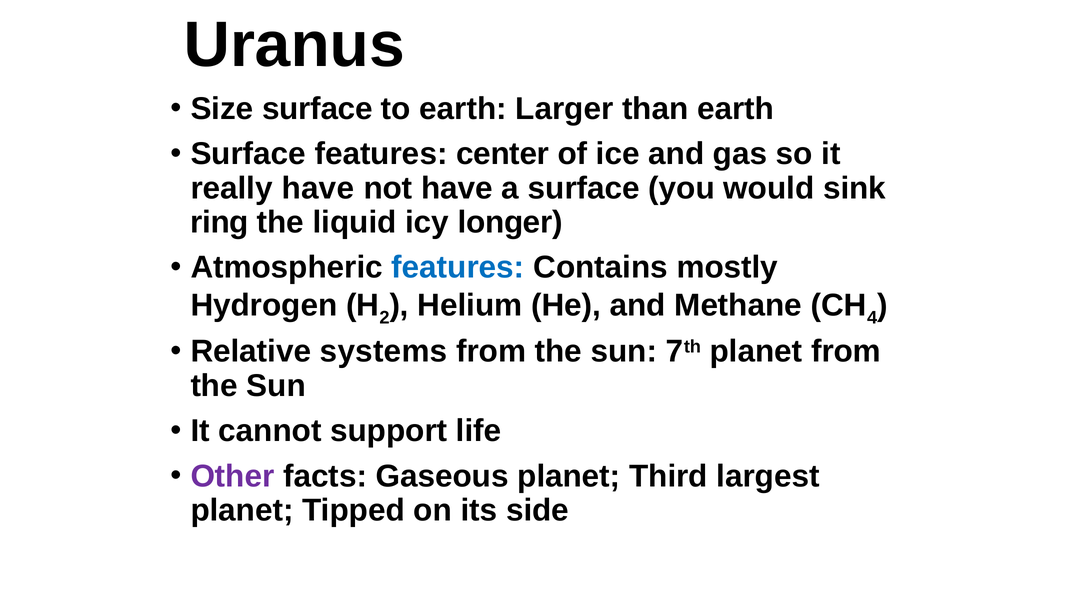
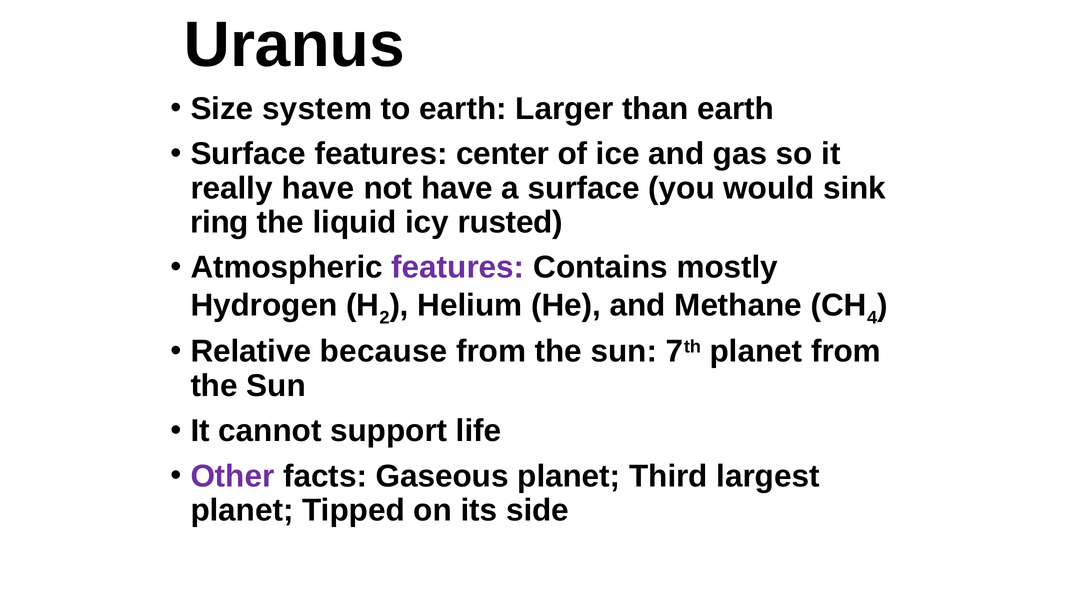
Size surface: surface -> system
longer: longer -> rusted
features at (458, 268) colour: blue -> purple
systems: systems -> because
